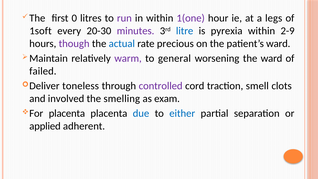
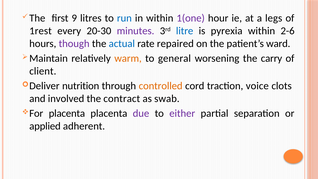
0: 0 -> 9
run colour: purple -> blue
1soft: 1soft -> 1rest
2-9: 2-9 -> 2-6
precious: precious -> repaired
warm colour: purple -> orange
the ward: ward -> carry
failed: failed -> client
toneless: toneless -> nutrition
controlled colour: purple -> orange
smell: smell -> voice
smelling: smelling -> contract
exam: exam -> swab
due colour: blue -> purple
either colour: blue -> purple
